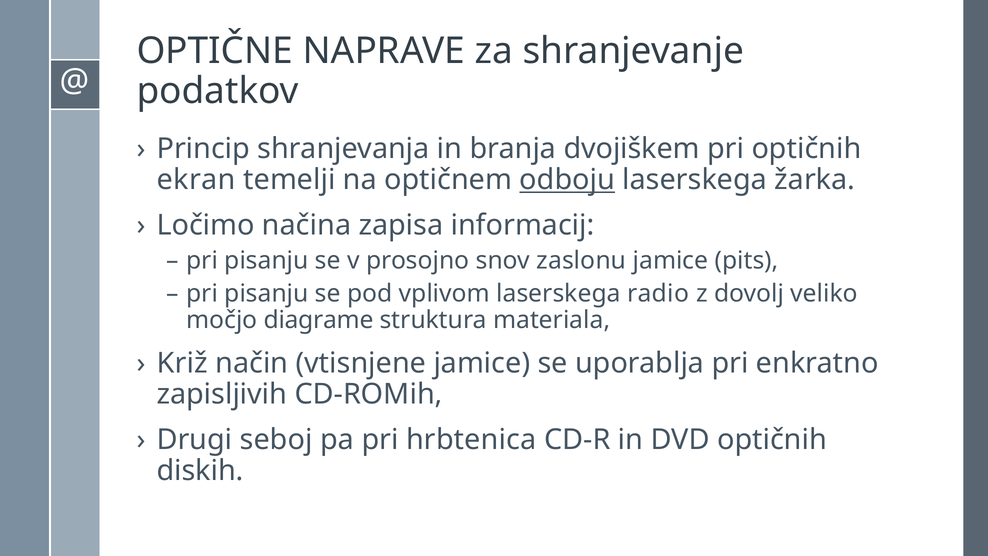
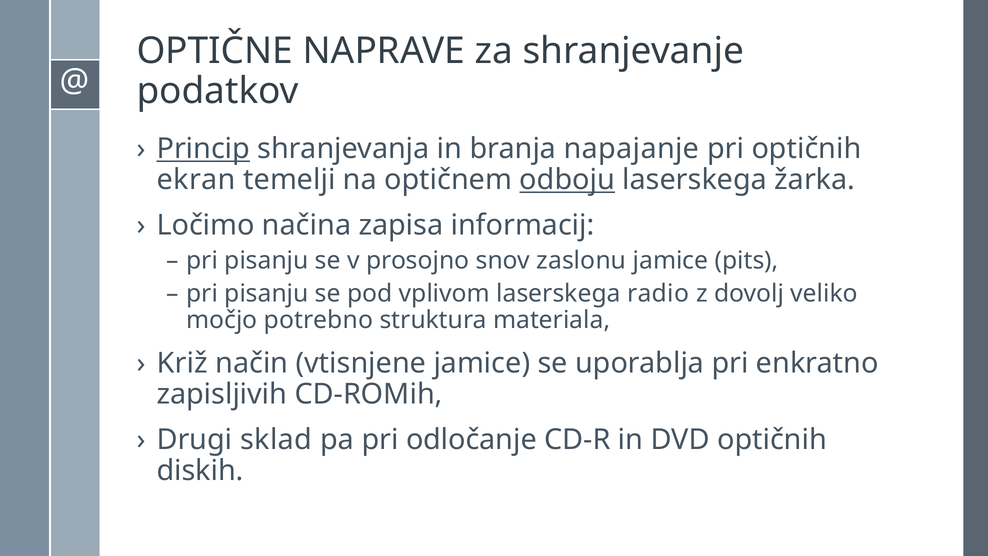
Princip underline: none -> present
dvojiškem: dvojiškem -> napajanje
diagrame: diagrame -> potrebno
seboj: seboj -> sklad
hrbtenica: hrbtenica -> odločanje
